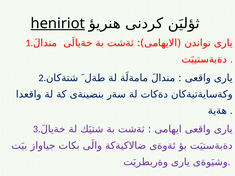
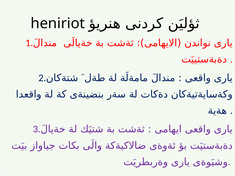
heniriot underline: present -> none
